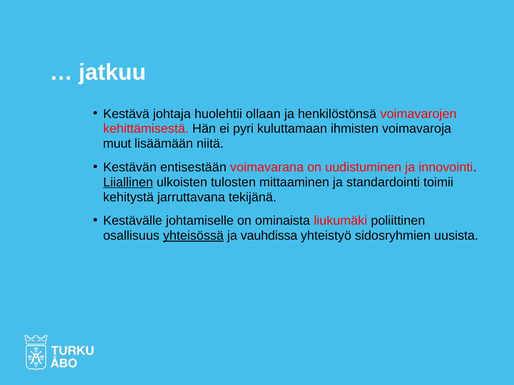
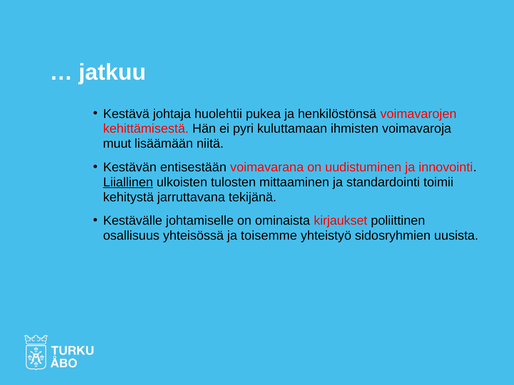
ollaan: ollaan -> pukea
liukumäki: liukumäki -> kirjaukset
yhteisössä underline: present -> none
vauhdissa: vauhdissa -> toisemme
